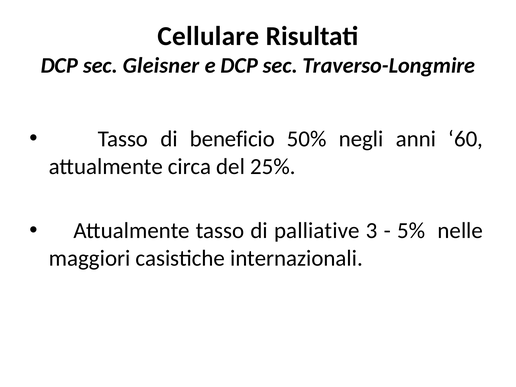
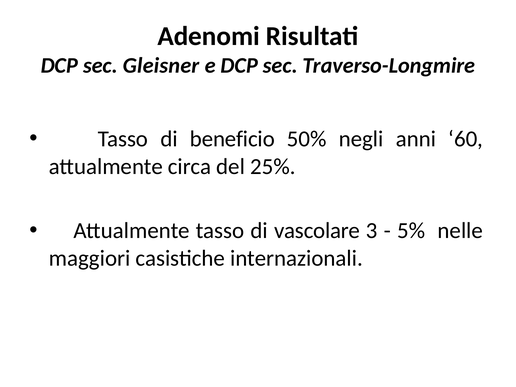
Cellulare: Cellulare -> Adenomi
palliative: palliative -> vascolare
